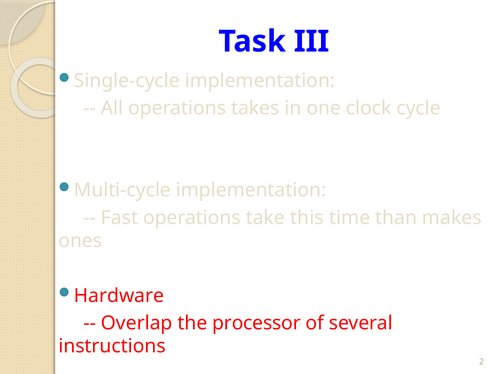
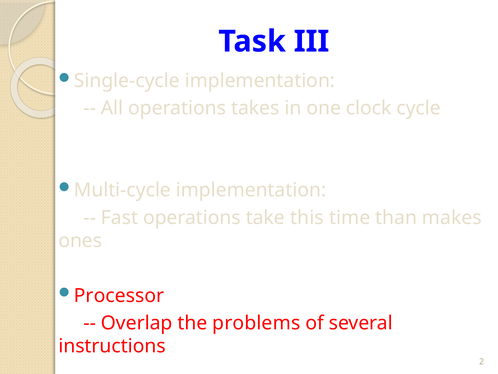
Hardware: Hardware -> Processor
processor: processor -> problems
